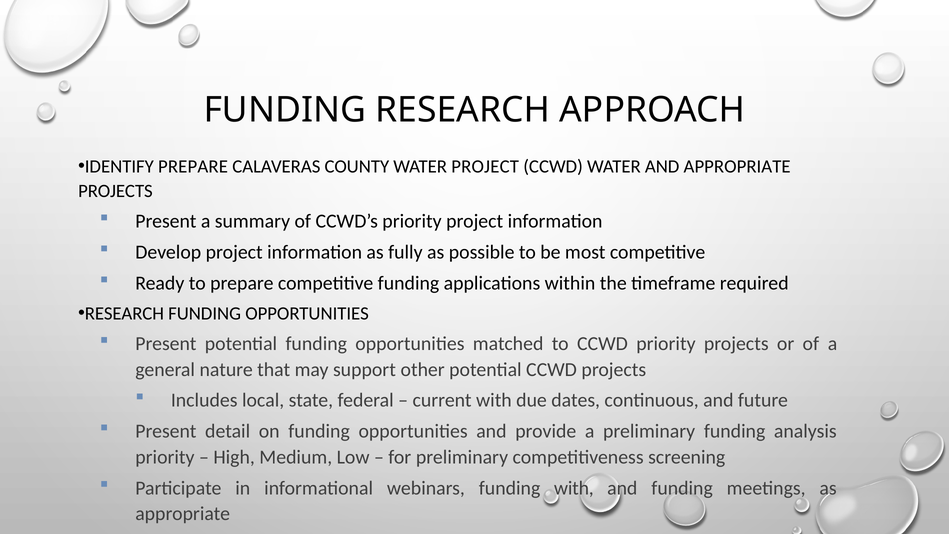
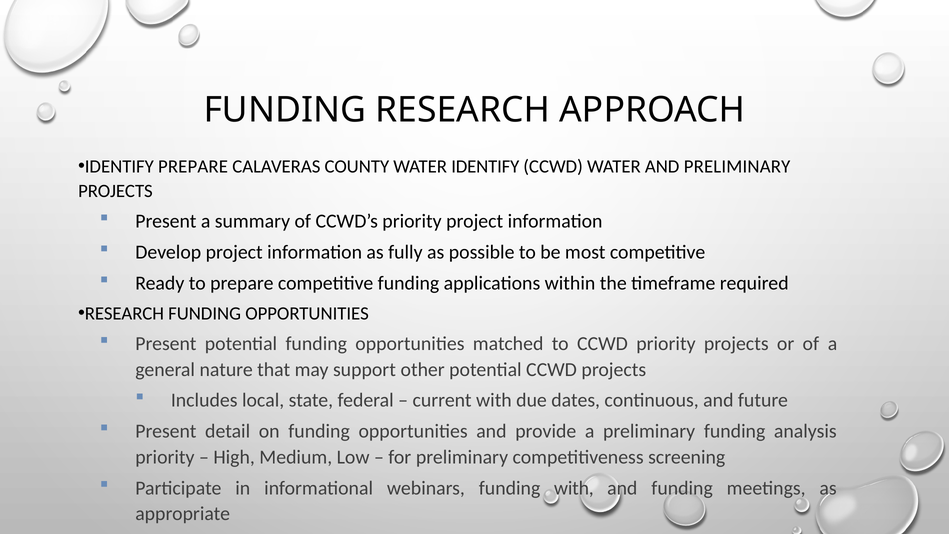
WATER PROJECT: PROJECT -> IDENTIFY
AND APPROPRIATE: APPROPRIATE -> PRELIMINARY
